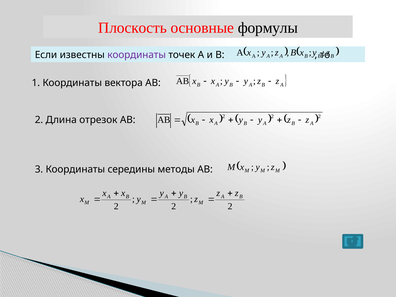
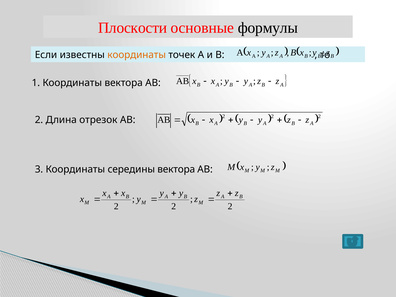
Плоскость: Плоскость -> Плоскости
координаты at (137, 55) colour: purple -> orange
середины методы: методы -> вектора
